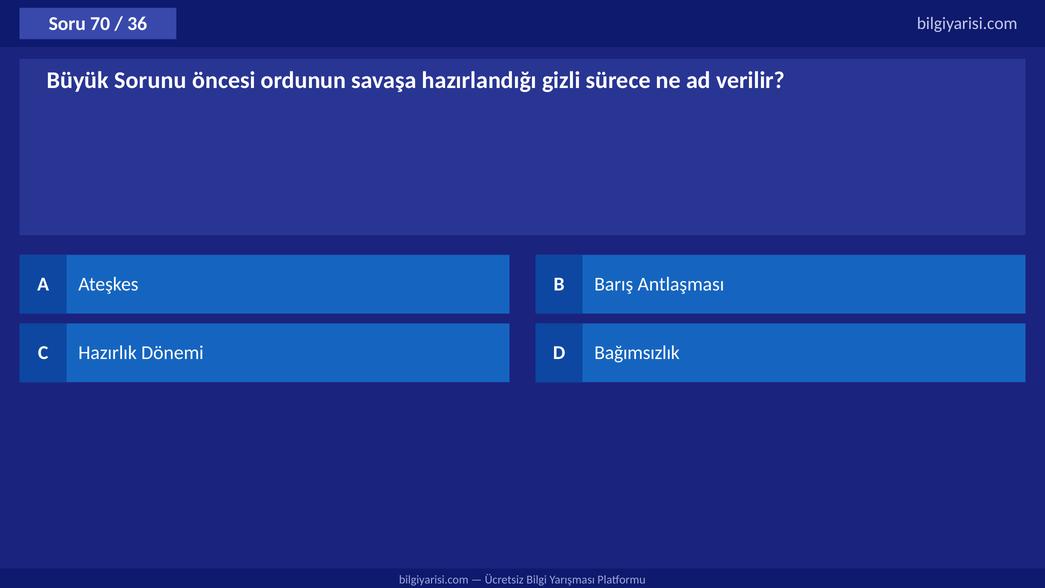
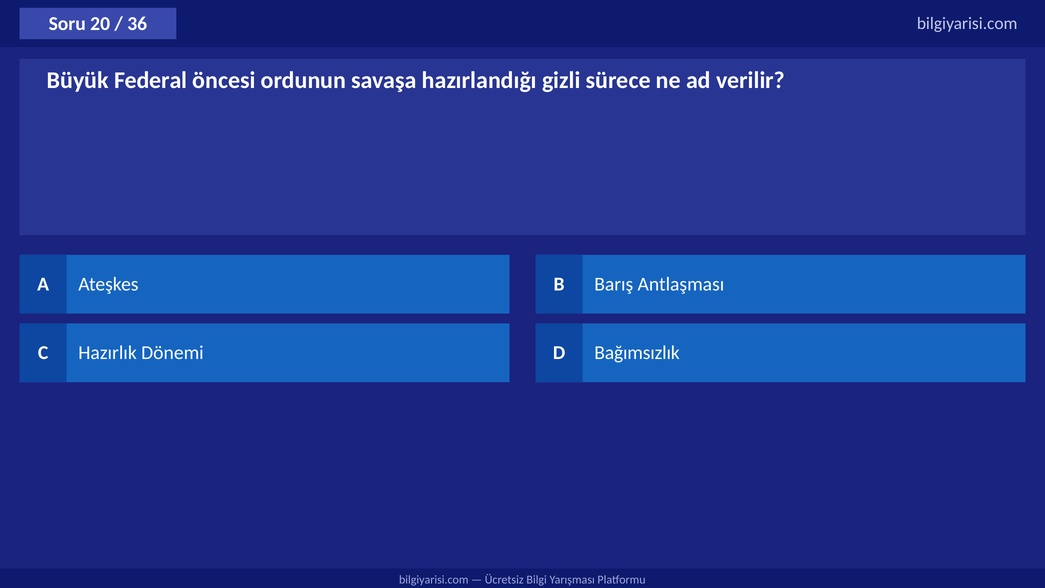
70: 70 -> 20
Sorunu: Sorunu -> Federal
